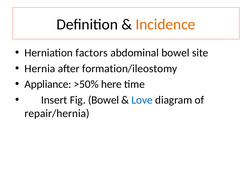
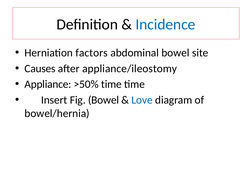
Incidence colour: orange -> blue
Hernia: Hernia -> Causes
formation/ileostomy: formation/ileostomy -> appliance/ileostomy
>50% here: here -> time
repair/hernia: repair/hernia -> bowel/hernia
